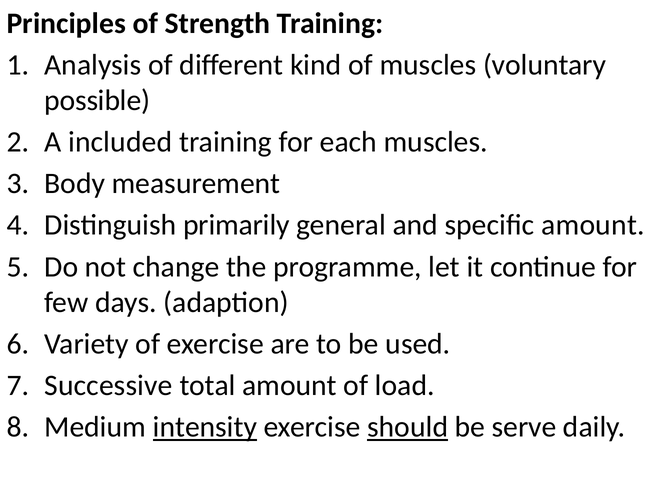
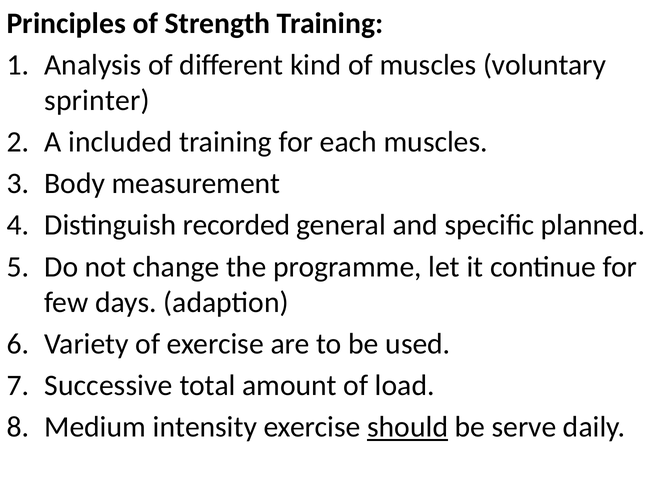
possible: possible -> sprinter
primarily: primarily -> recorded
specific amount: amount -> planned
intensity underline: present -> none
